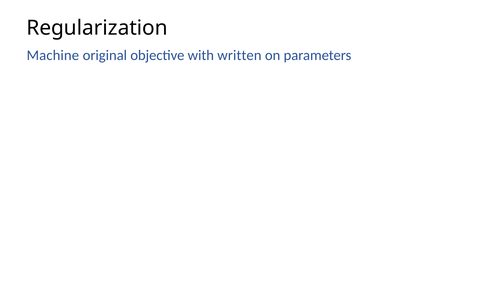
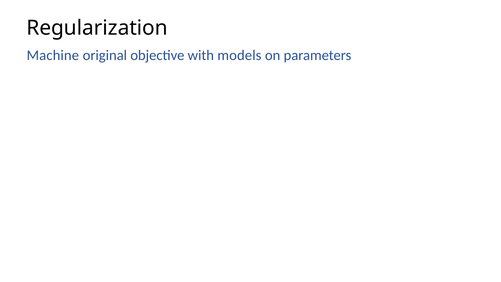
written: written -> models
